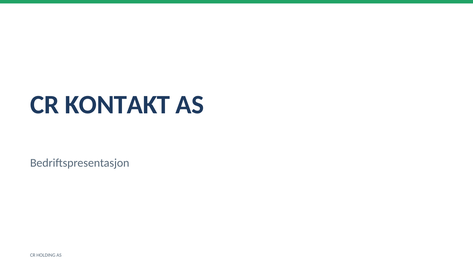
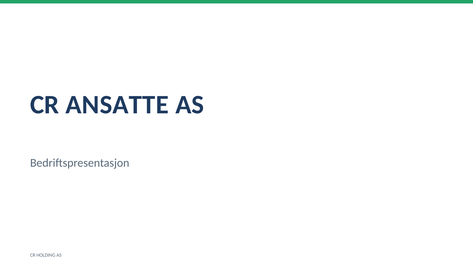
KONTAKT: KONTAKT -> ANSATTE
